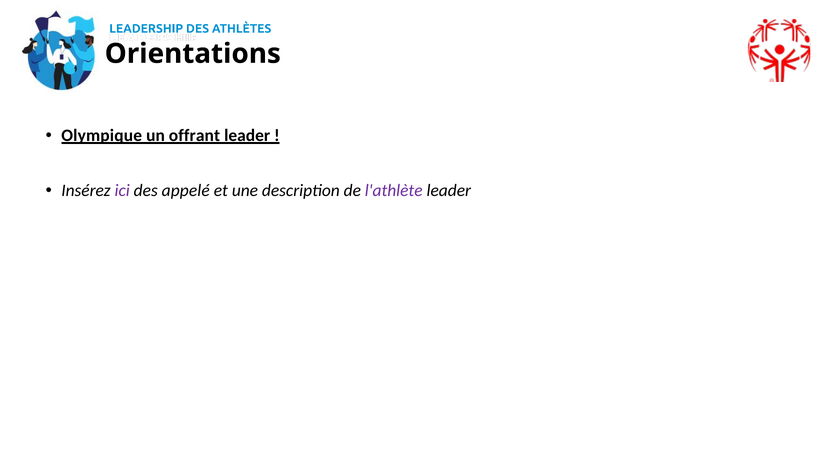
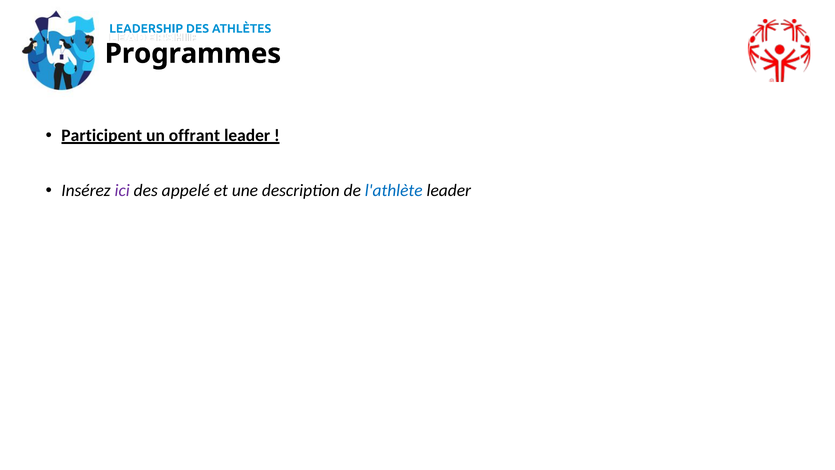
Orientations: Orientations -> Programmes
Olympique: Olympique -> Participent
l'athlète colour: purple -> blue
